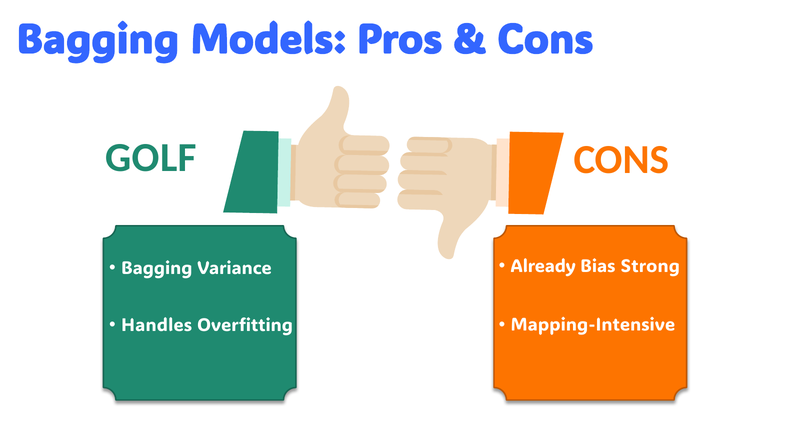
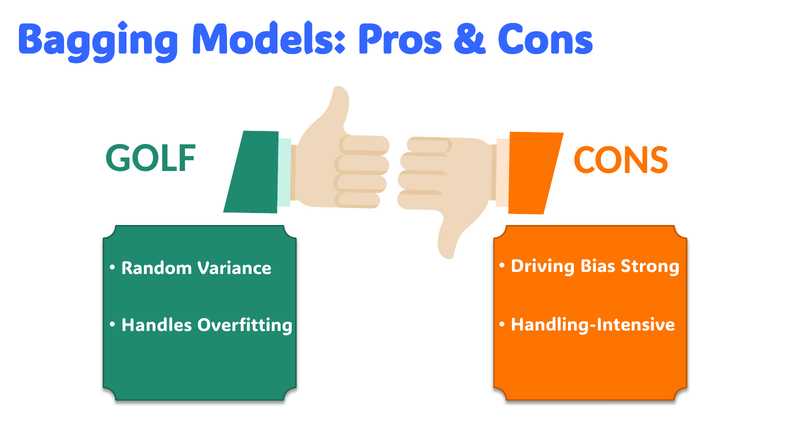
Already: Already -> Driving
Bagging at (157, 268): Bagging -> Random
Mapping-Intensive: Mapping-Intensive -> Handling-Intensive
